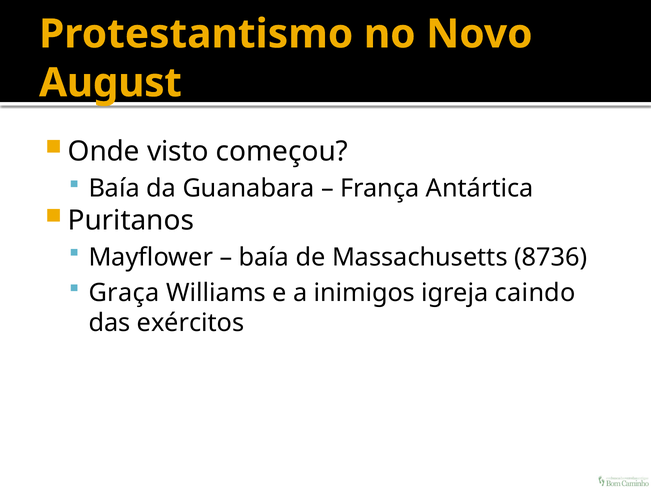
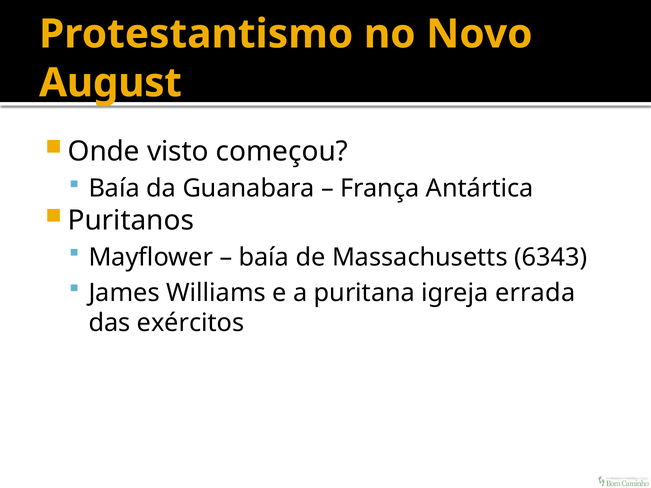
8736: 8736 -> 6343
Graça: Graça -> James
inimigos: inimigos -> puritana
caindo: caindo -> errada
